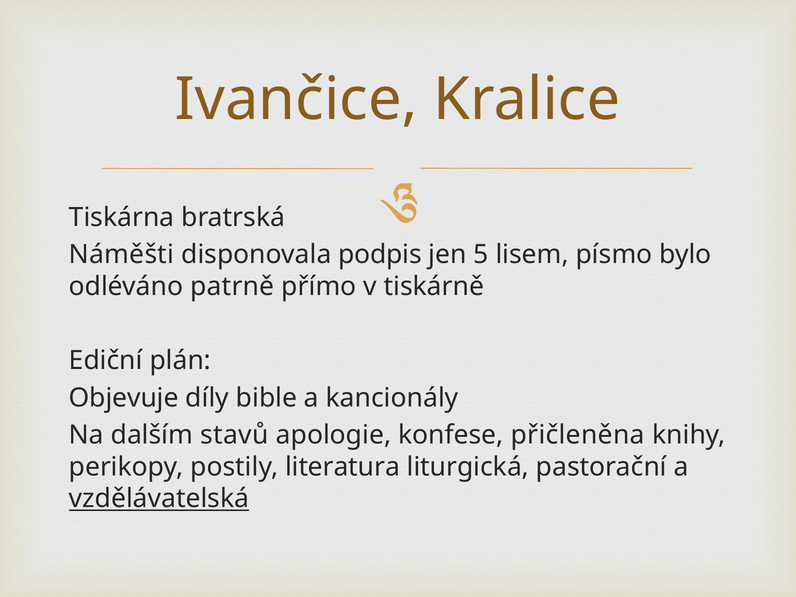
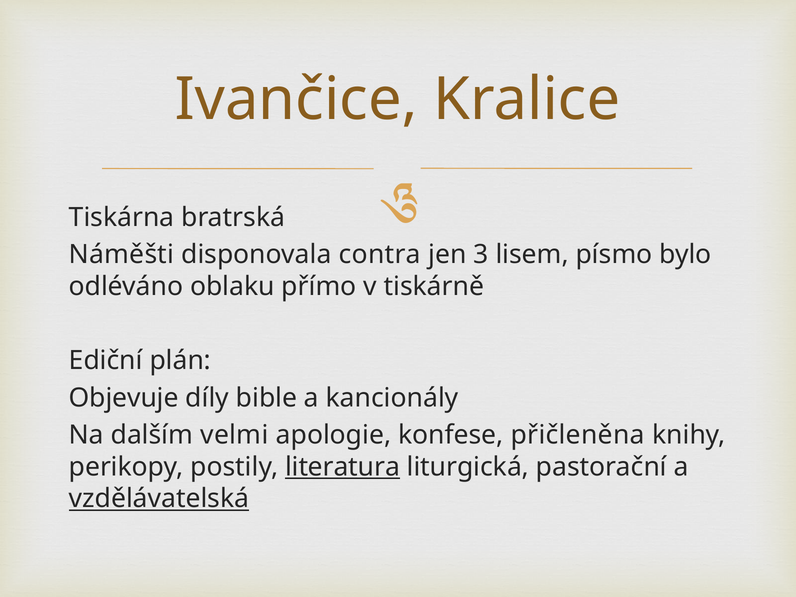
podpis: podpis -> contra
5: 5 -> 3
patrně: patrně -> oblaku
stavů: stavů -> velmi
literatura underline: none -> present
